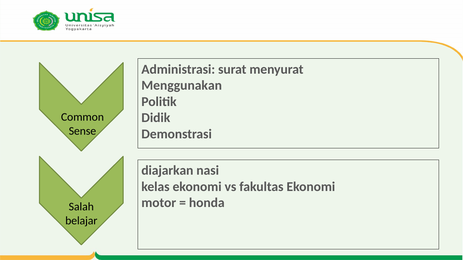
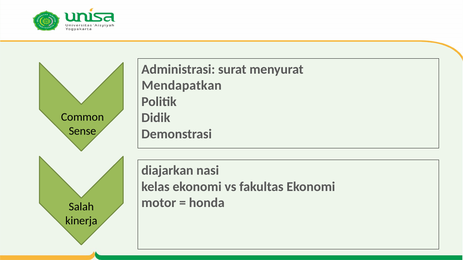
Menggunakan: Menggunakan -> Mendapatkan
belajar: belajar -> kinerja
